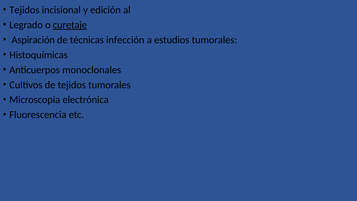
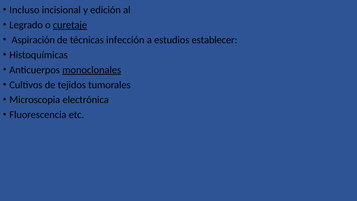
Tejidos at (24, 10): Tejidos -> Incluso
estudios tumorales: tumorales -> establecer
monoclonales underline: none -> present
